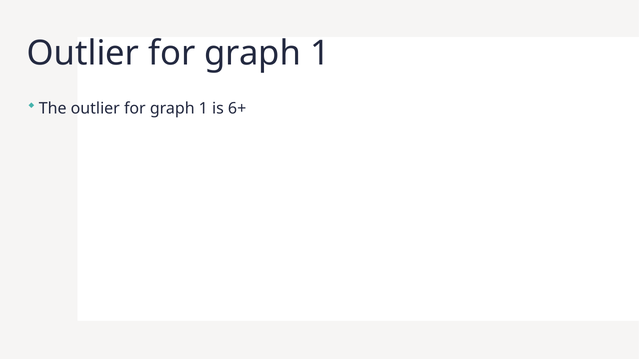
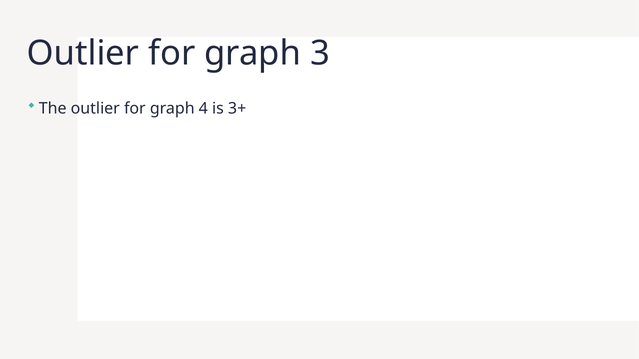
1 at (320, 54): 1 -> 3
1 at (203, 109): 1 -> 4
6+: 6+ -> 3+
